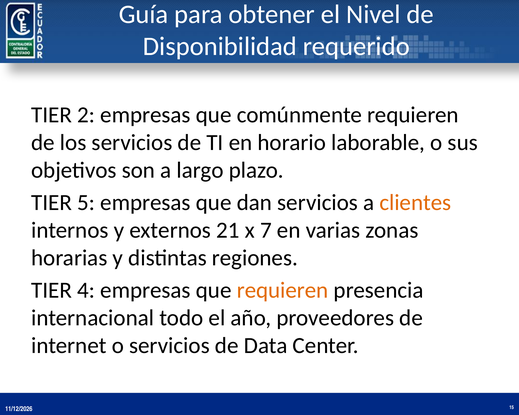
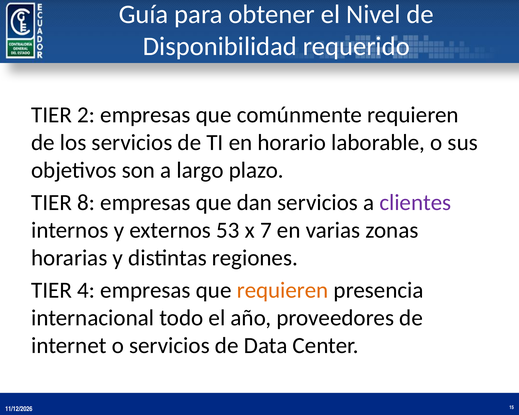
5: 5 -> 8
clientes colour: orange -> purple
21: 21 -> 53
